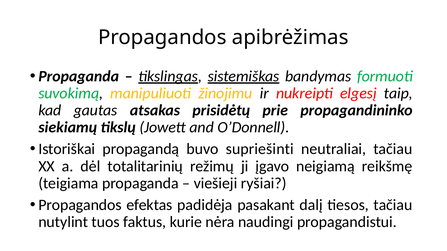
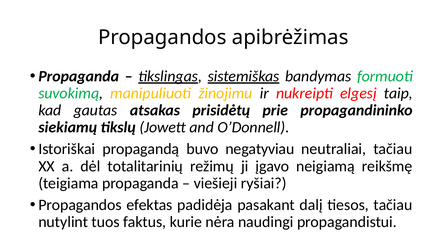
supriešinti: supriešinti -> negatyviau
